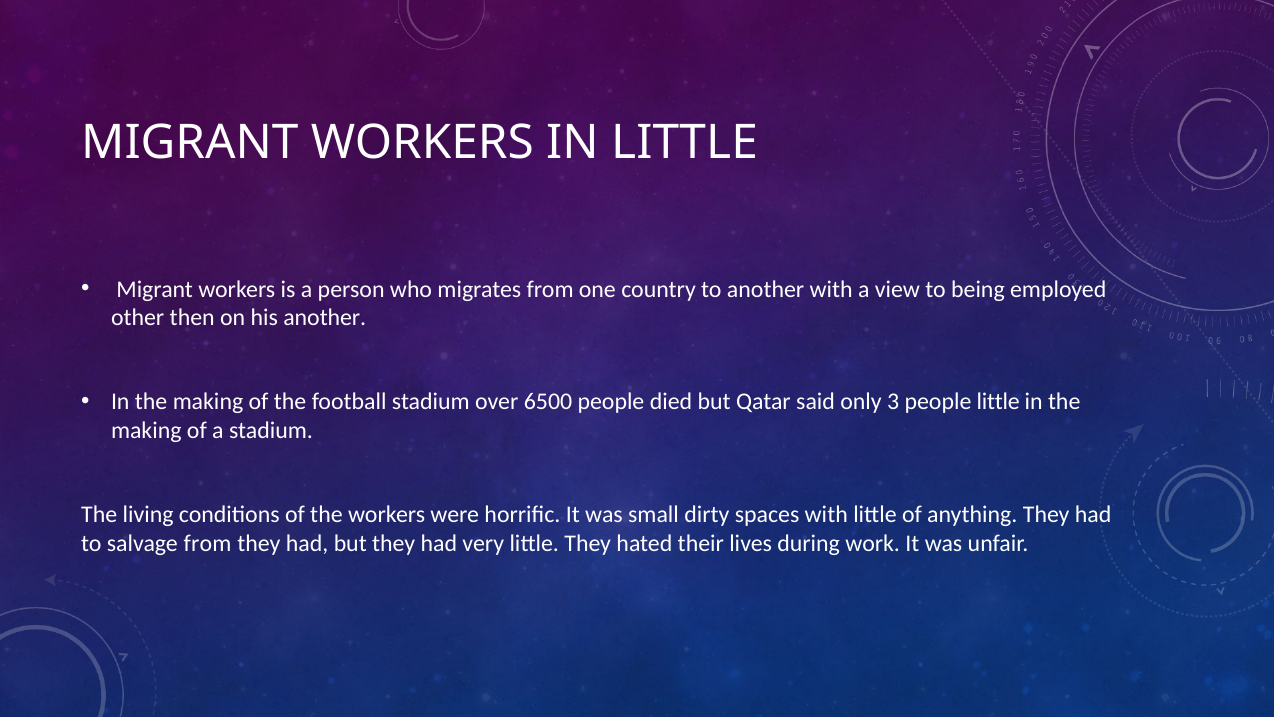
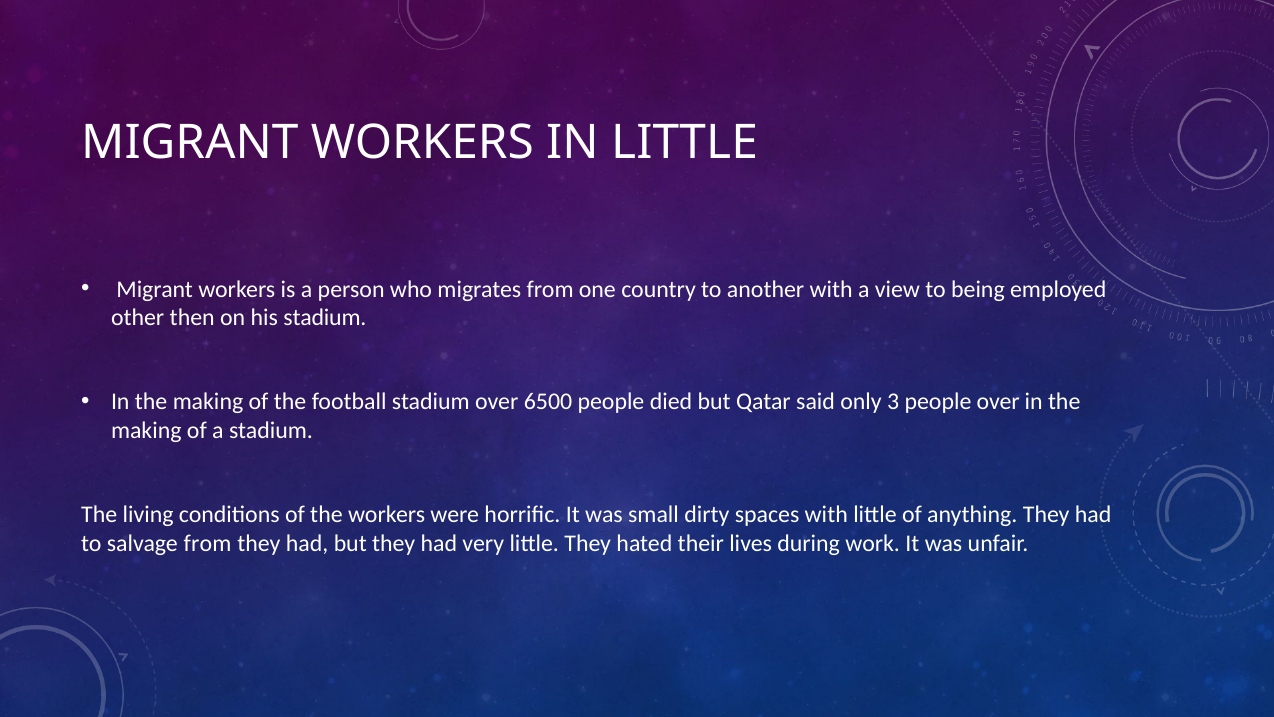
his another: another -> stadium
people little: little -> over
